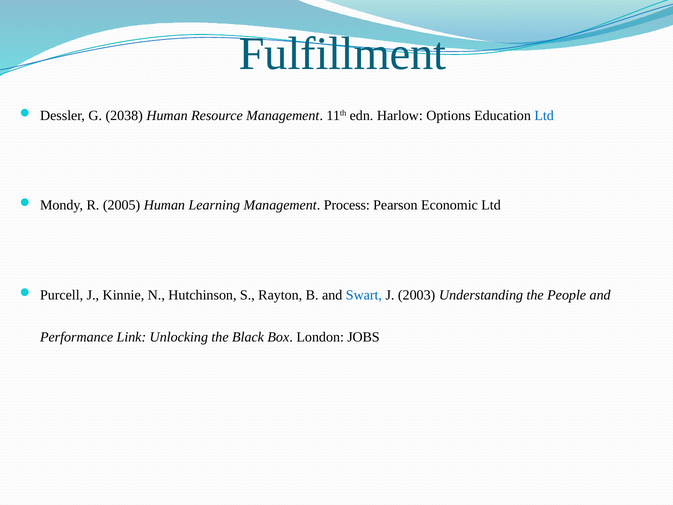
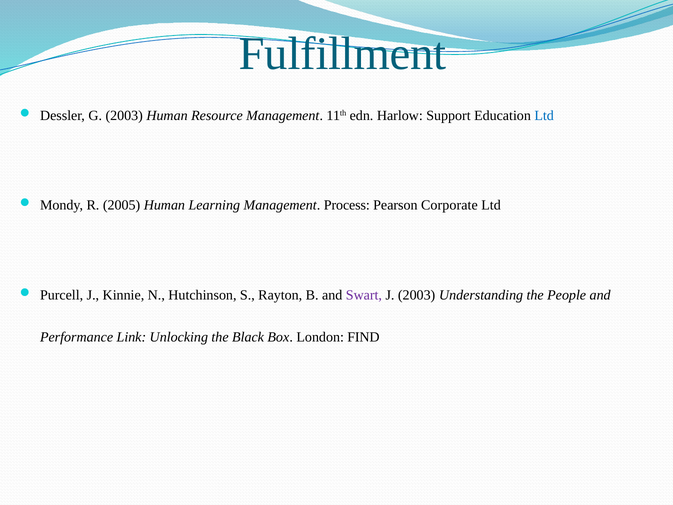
G 2038: 2038 -> 2003
Options: Options -> Support
Economic: Economic -> Corporate
Swart colour: blue -> purple
JOBS: JOBS -> FIND
